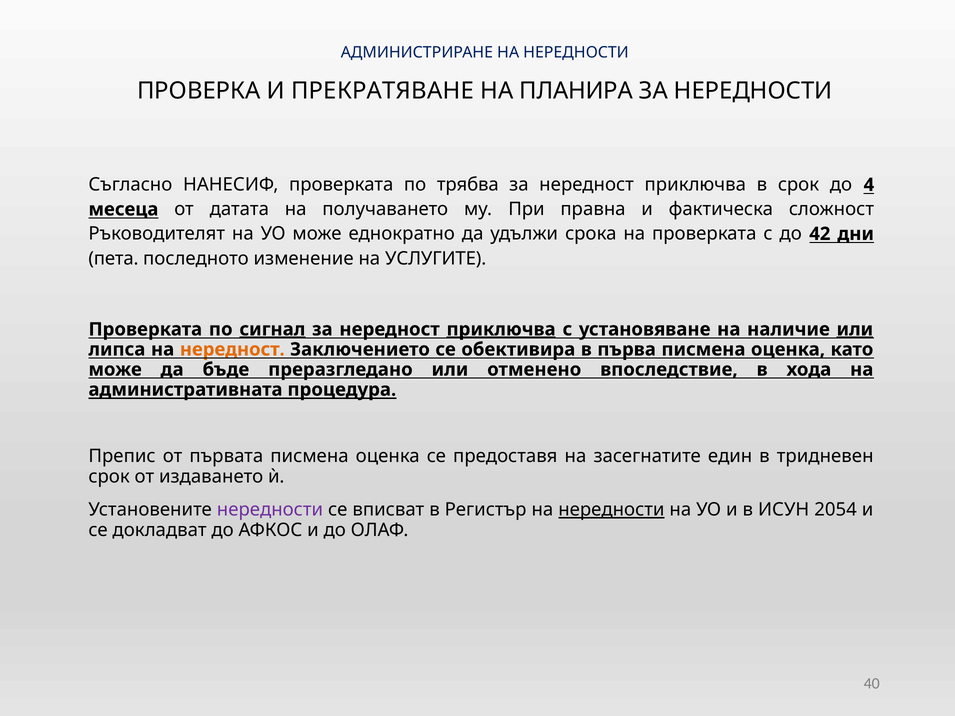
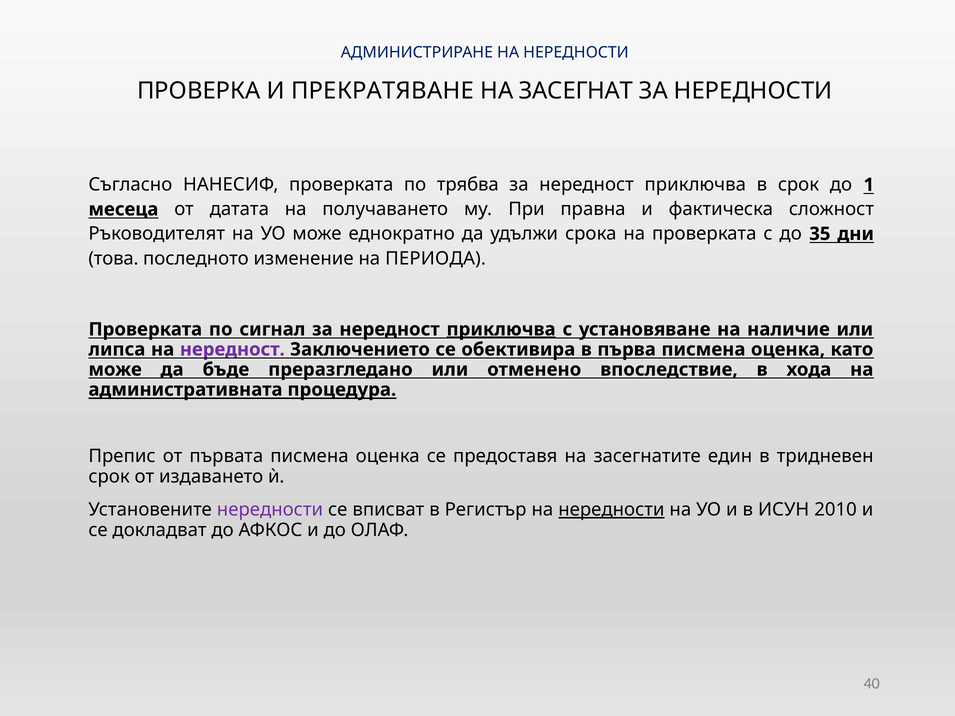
ПЛАНИРА: ПЛАНИРА -> ЗАСЕГНАТ
4: 4 -> 1
42: 42 -> 35
пета: пета -> това
УСЛУГИТЕ: УСЛУГИТЕ -> ПЕРИОДА
сигнал underline: present -> none
или at (855, 329) underline: present -> none
нередност at (232, 350) colour: orange -> purple
2054: 2054 -> 2010
